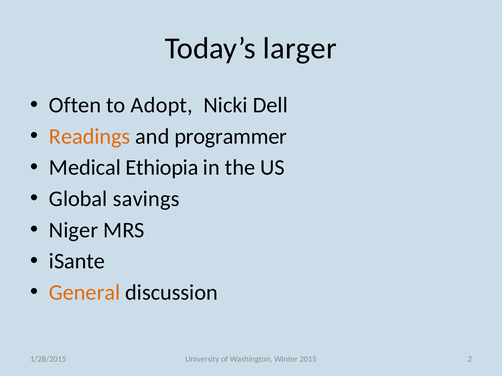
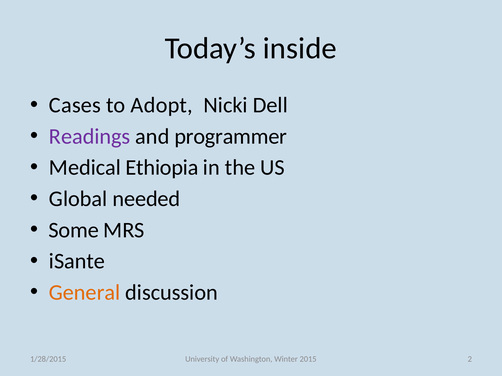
larger: larger -> inside
Often: Often -> Cases
Readings colour: orange -> purple
savings: savings -> needed
Niger: Niger -> Some
